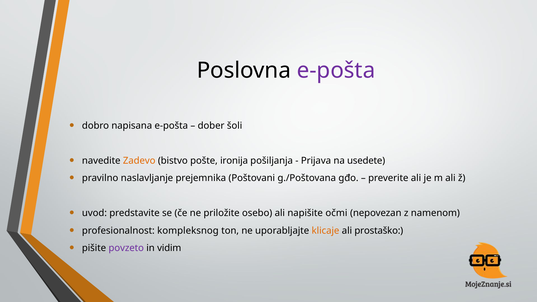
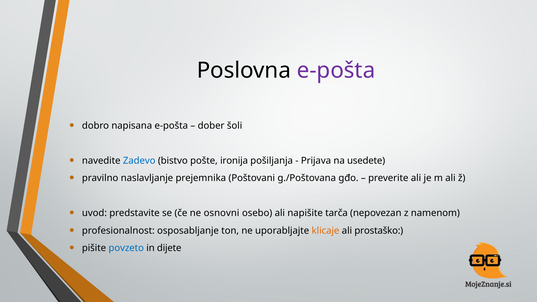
Zadevo colour: orange -> blue
priložite: priložite -> osnovni
očmi: očmi -> tarča
kompleksnog: kompleksnog -> osposabljanje
povzeto colour: purple -> blue
vidim: vidim -> dijete
